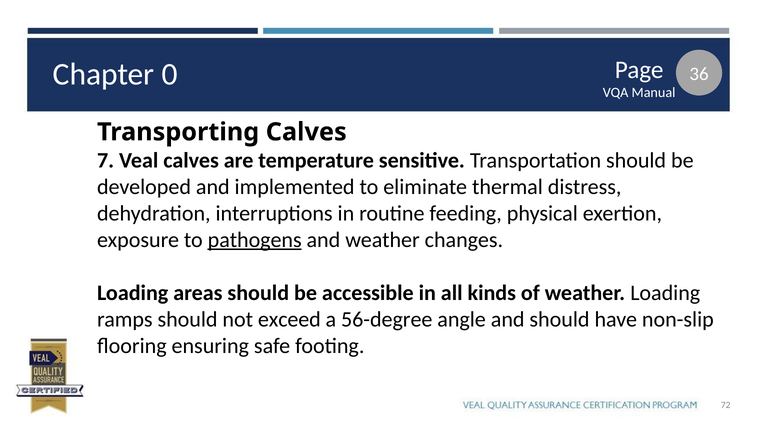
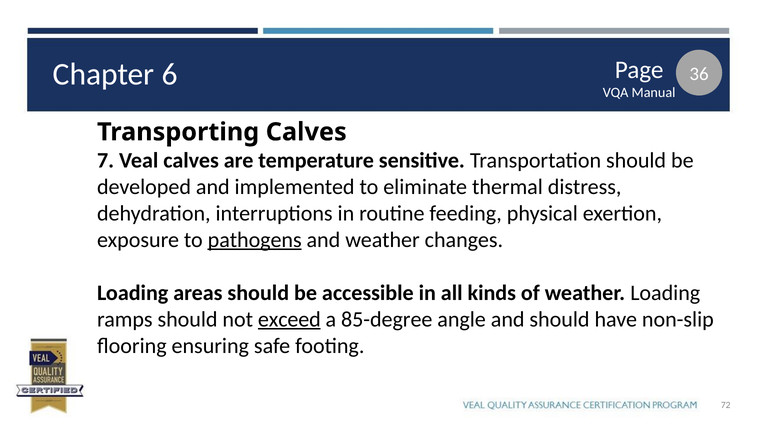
0: 0 -> 6
exceed underline: none -> present
56-degree: 56-degree -> 85-degree
